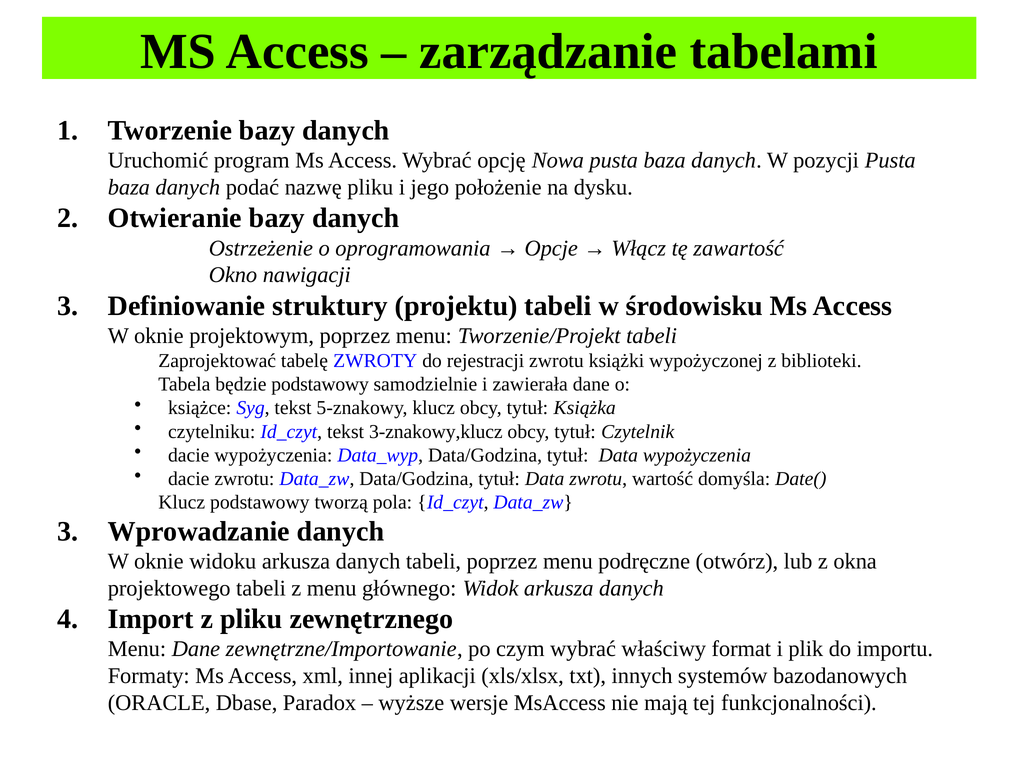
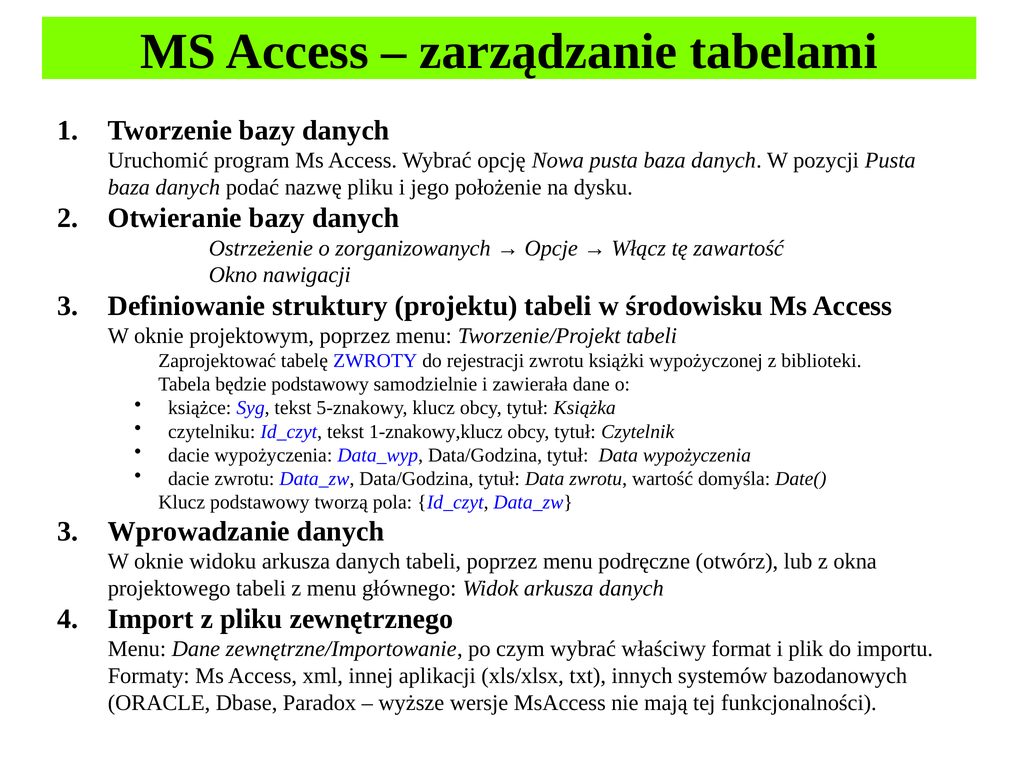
oprogramowania: oprogramowania -> zorganizowanych
3-znakowy,klucz: 3-znakowy,klucz -> 1-znakowy,klucz
